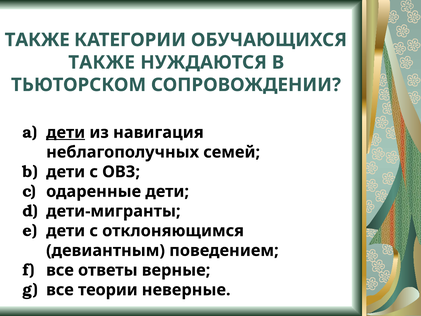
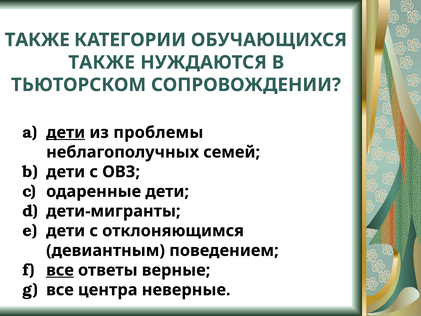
навигация: навигация -> проблемы
все at (60, 270) underline: none -> present
теории: теории -> центра
